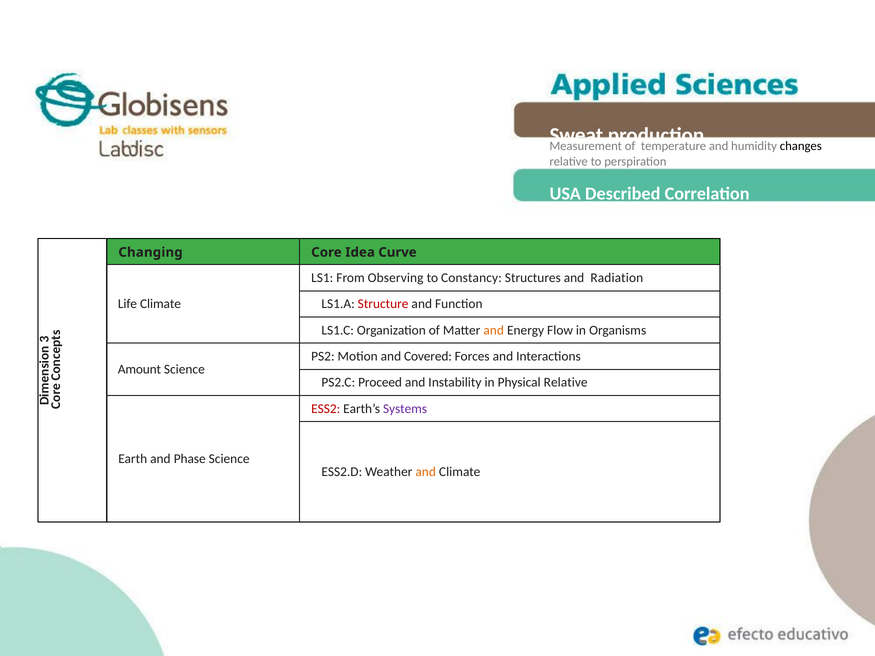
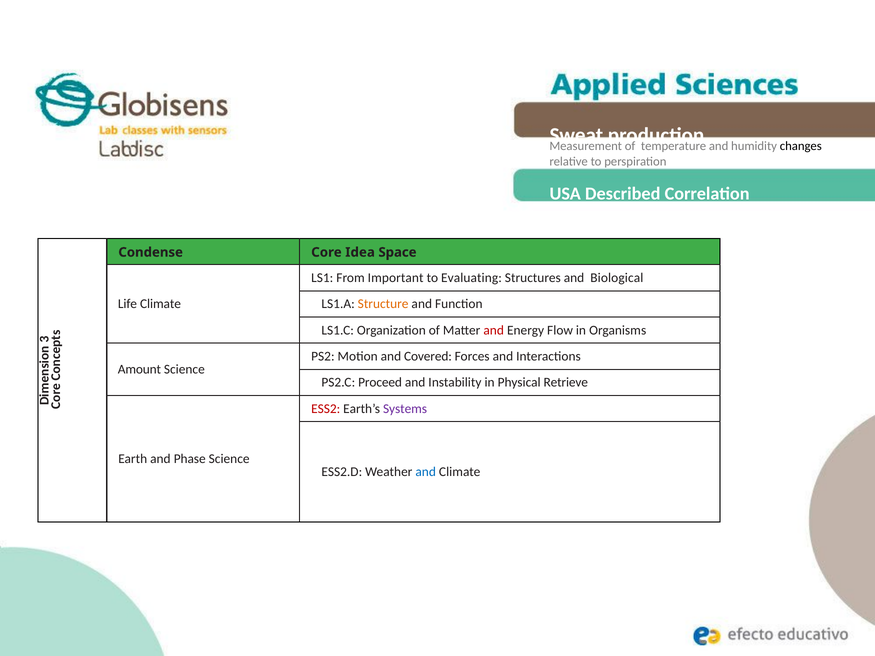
Changing: Changing -> Condense
Curve: Curve -> Space
Observing: Observing -> Important
Constancy: Constancy -> Evaluating
Radiation: Radiation -> Biological
Structure colour: red -> orange
and at (494, 330) colour: orange -> red
Physical Relative: Relative -> Retrieve
and at (426, 472) colour: orange -> blue
